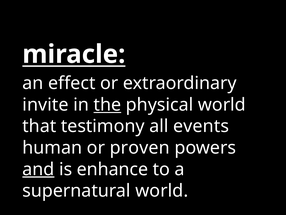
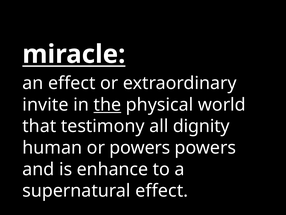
events: events -> dignity
or proven: proven -> powers
and underline: present -> none
supernatural world: world -> effect
